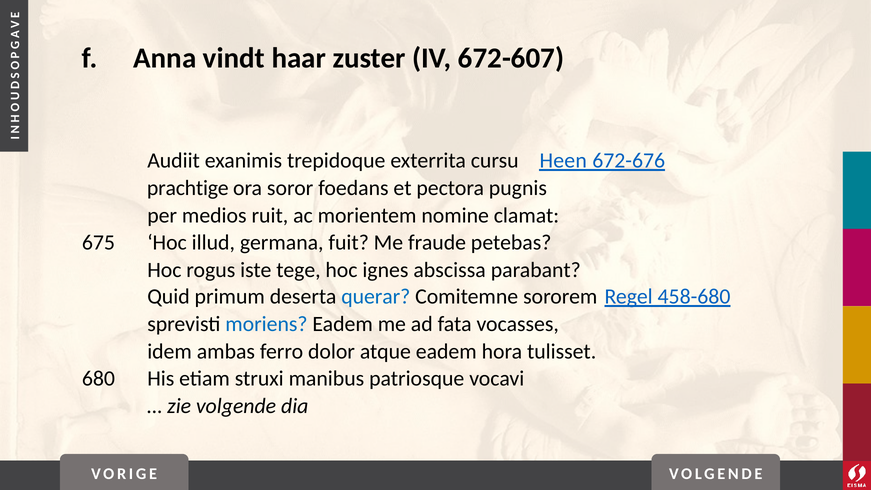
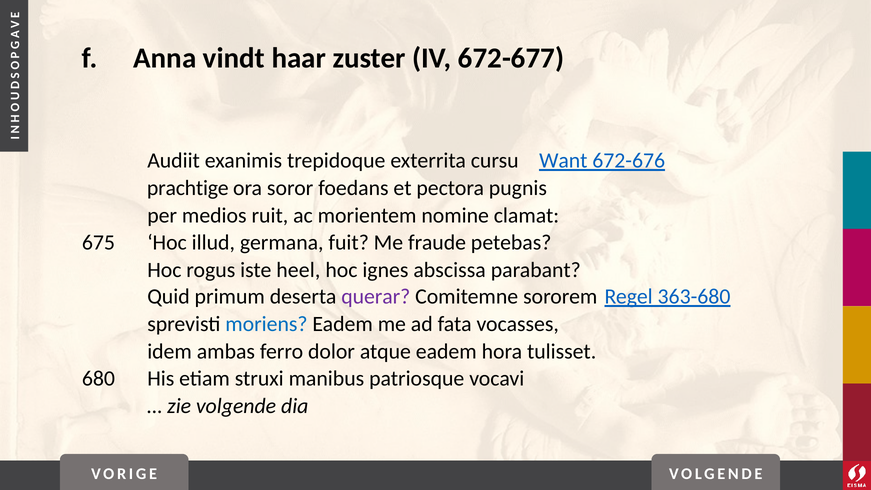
672-607: 672-607 -> 672-677
Heen: Heen -> Want
tege: tege -> heel
querar colour: blue -> purple
458-680: 458-680 -> 363-680
